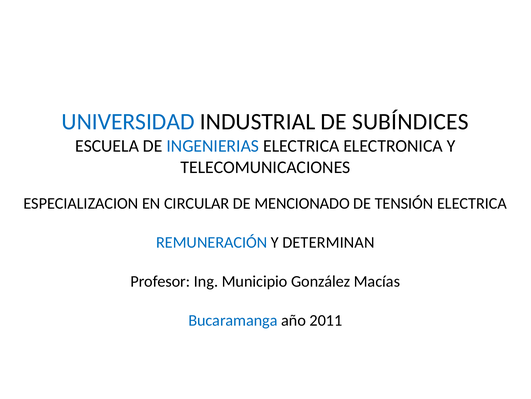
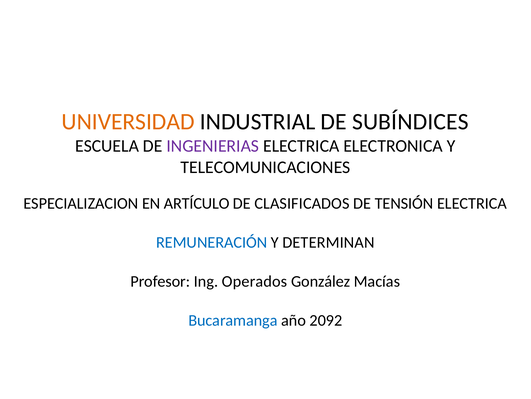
UNIVERSIDAD colour: blue -> orange
INGENIERIAS colour: blue -> purple
CIRCULAR: CIRCULAR -> ARTÍCULO
MENCIONADO: MENCIONADO -> CLASIFICADOS
Municipio: Municipio -> Operados
2011: 2011 -> 2092
